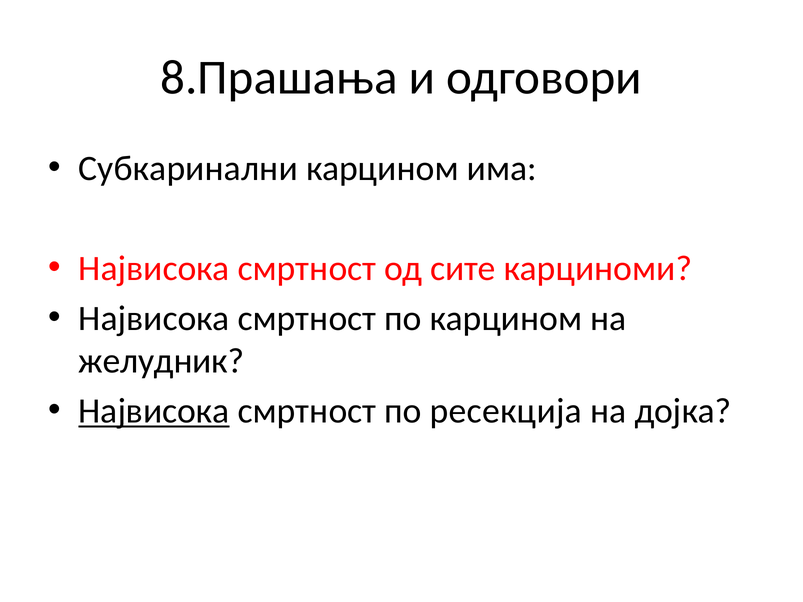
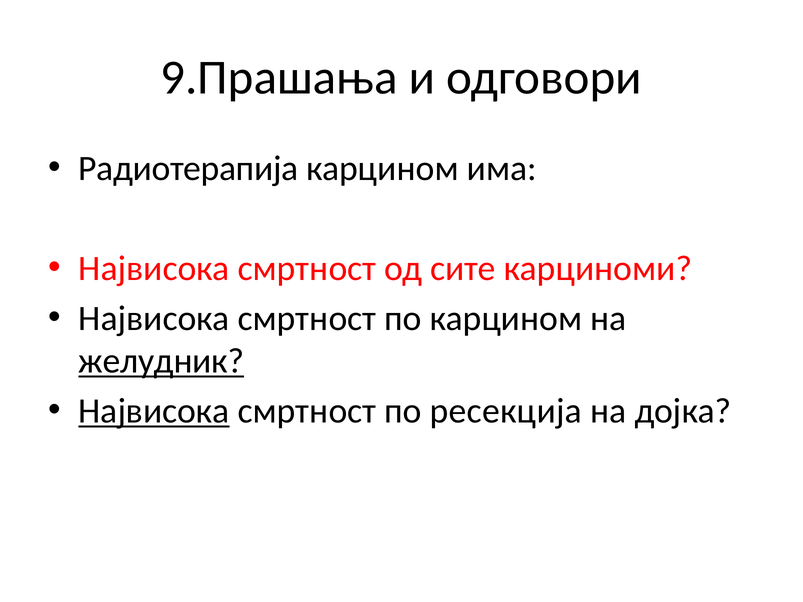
8.Прашања: 8.Прашања -> 9.Прашања
Субкаринални: Субкаринални -> Рaдиотерапија
желудник underline: none -> present
